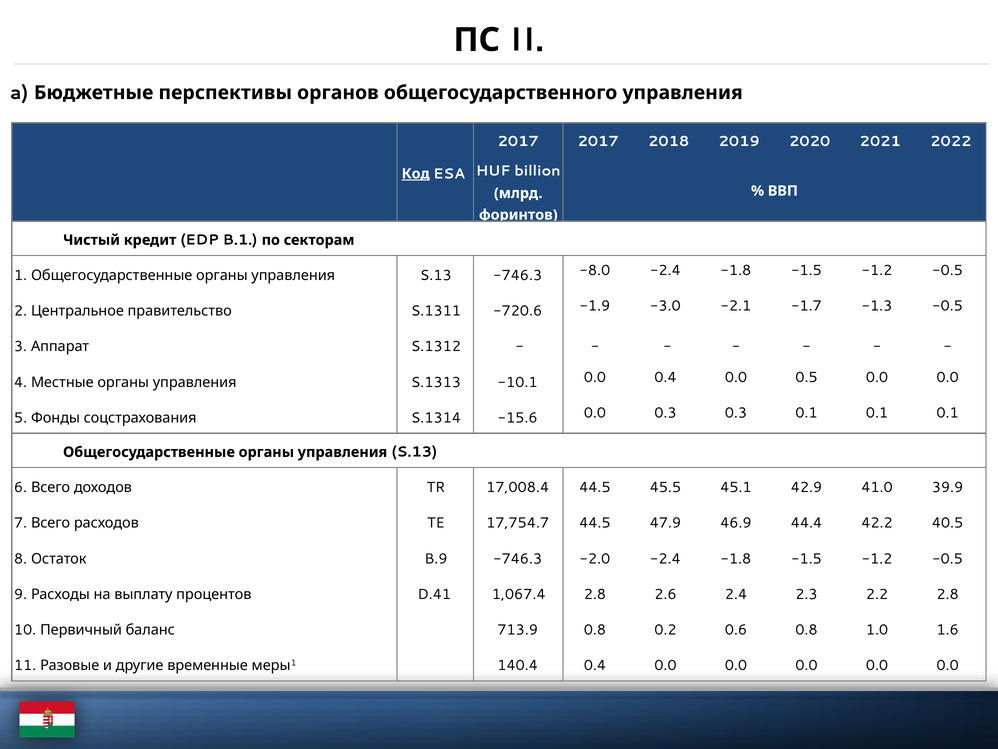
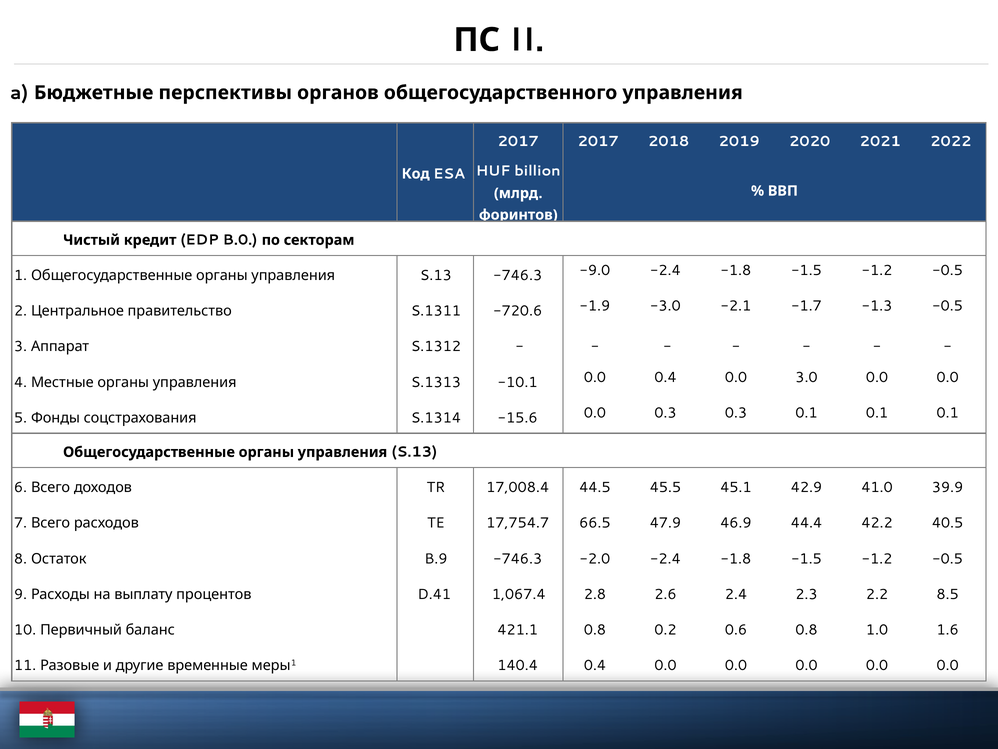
Код underline: present -> none
B.1: B.1 -> B.0
-8.0: -8.0 -> -9.0
0.5: 0.5 -> 3.0
17,754.7 44.5: 44.5 -> 66.5
2.2 2.8: 2.8 -> 8.5
713.9: 713.9 -> 421.1
